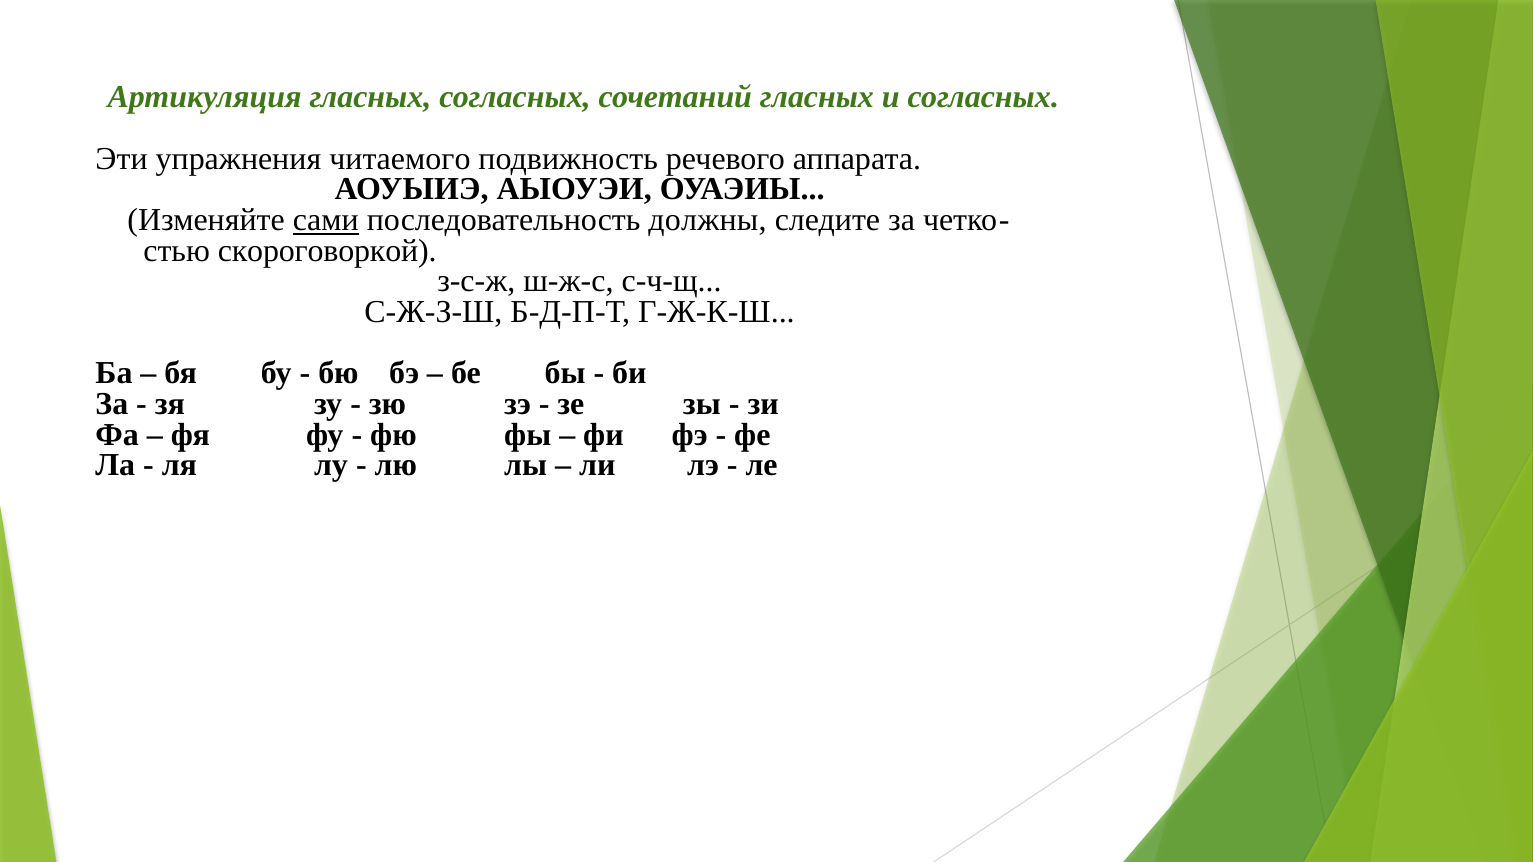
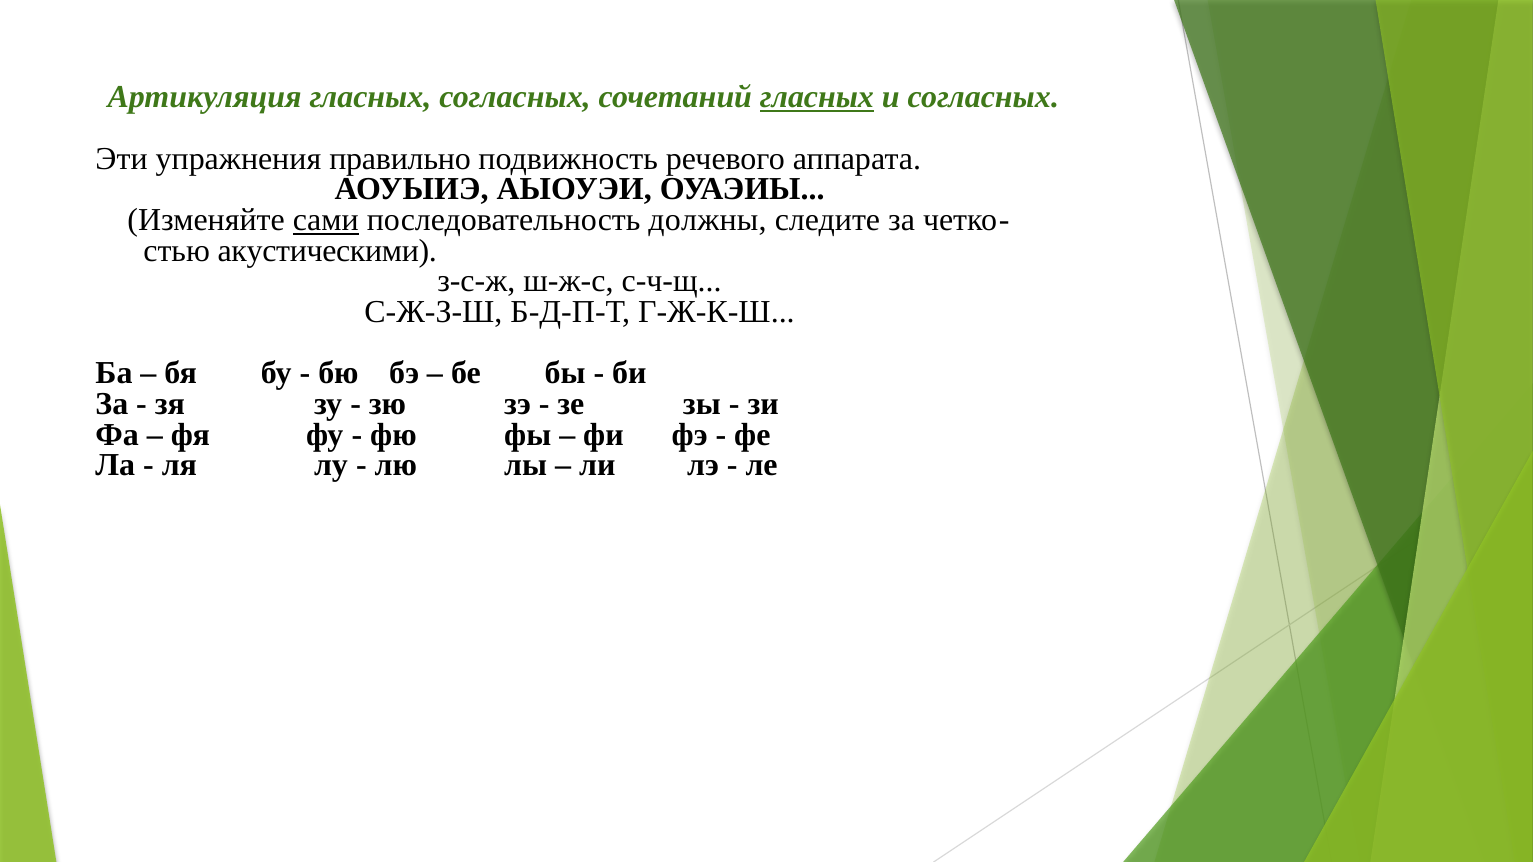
гласных at (817, 97) underline: none -> present
читаемого: читаемого -> правильно
скороговоркой: скороговоркой -> акустическими
